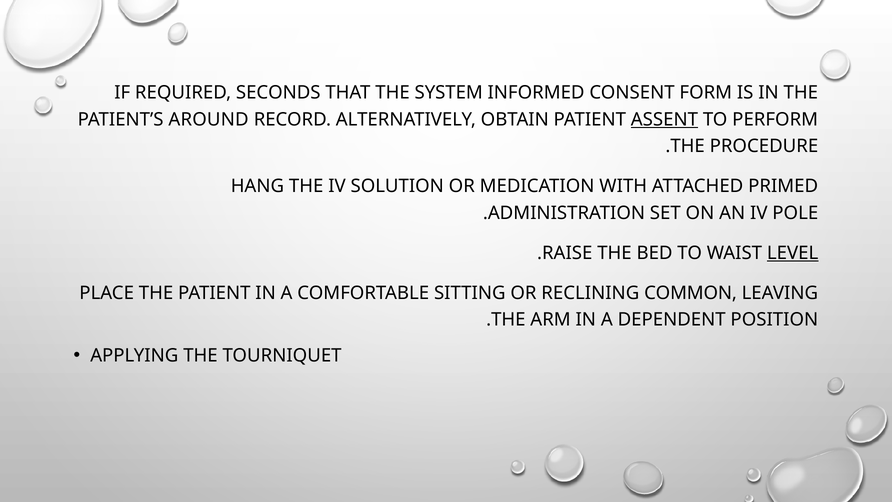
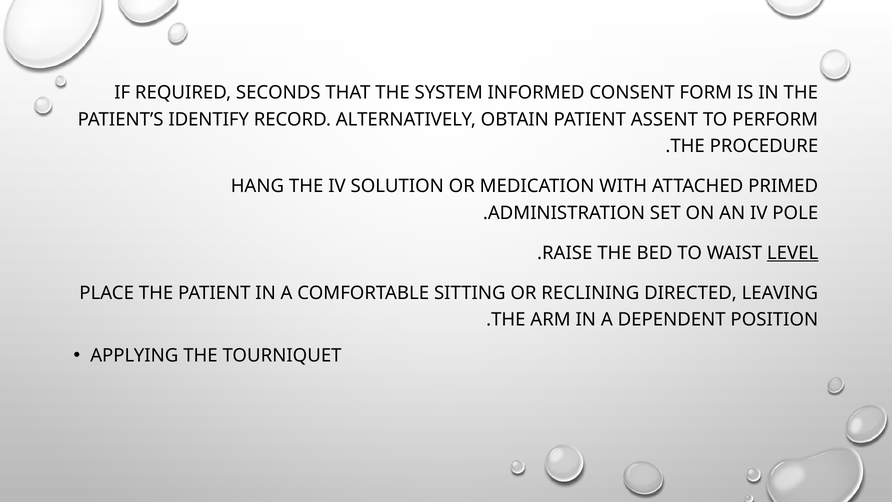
AROUND: AROUND -> IDENTIFY
ASSENT underline: present -> none
COMMON: COMMON -> DIRECTED
